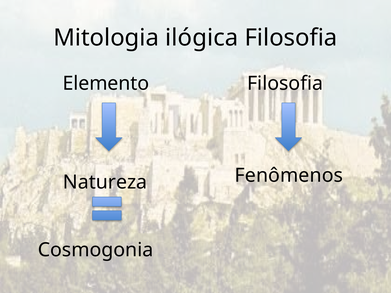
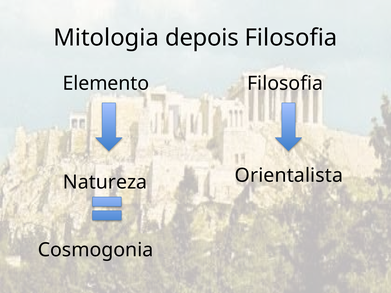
ilógica: ilógica -> depois
Fenômenos: Fenômenos -> Orientalista
